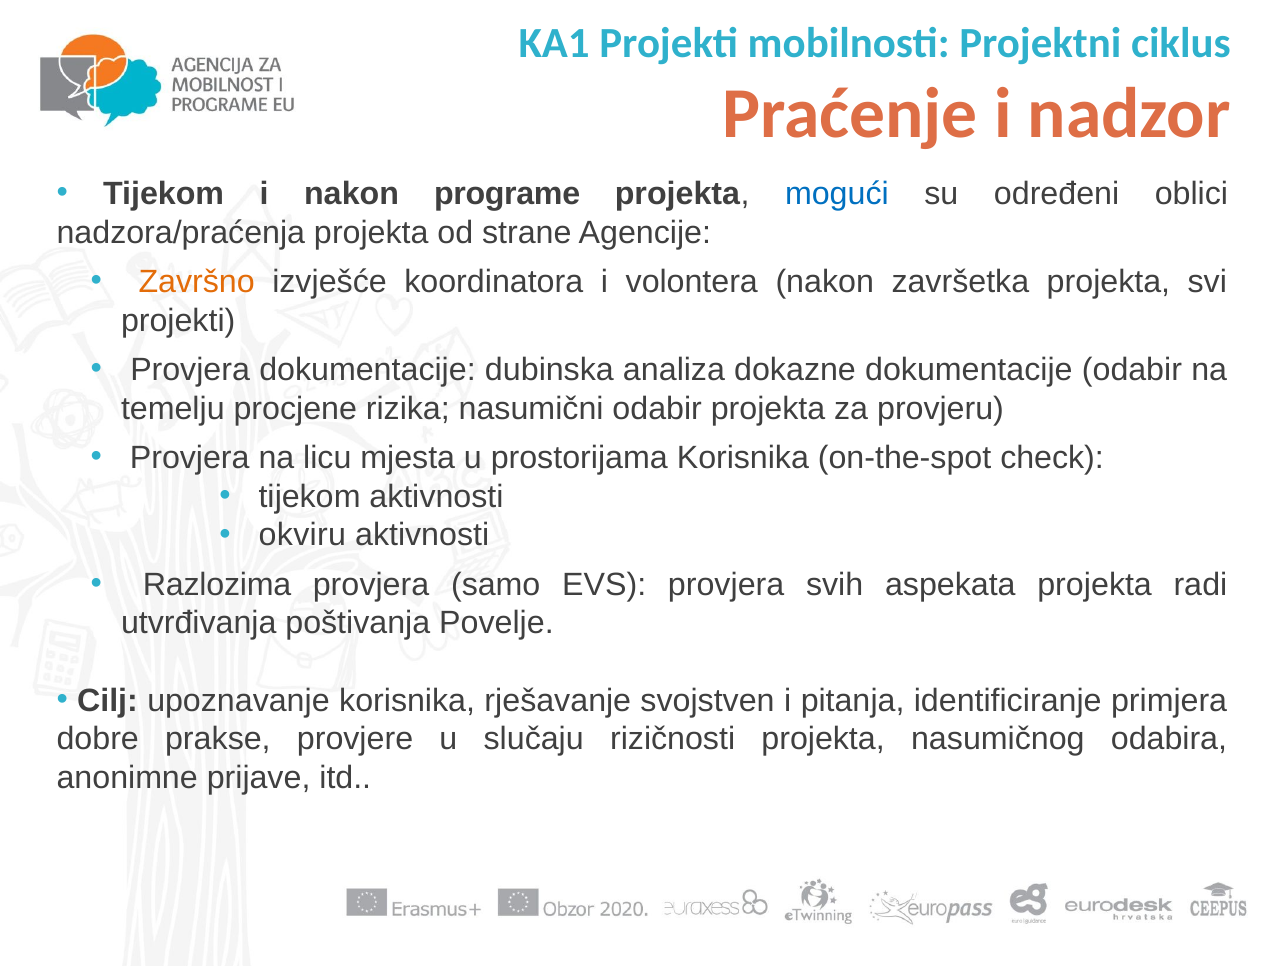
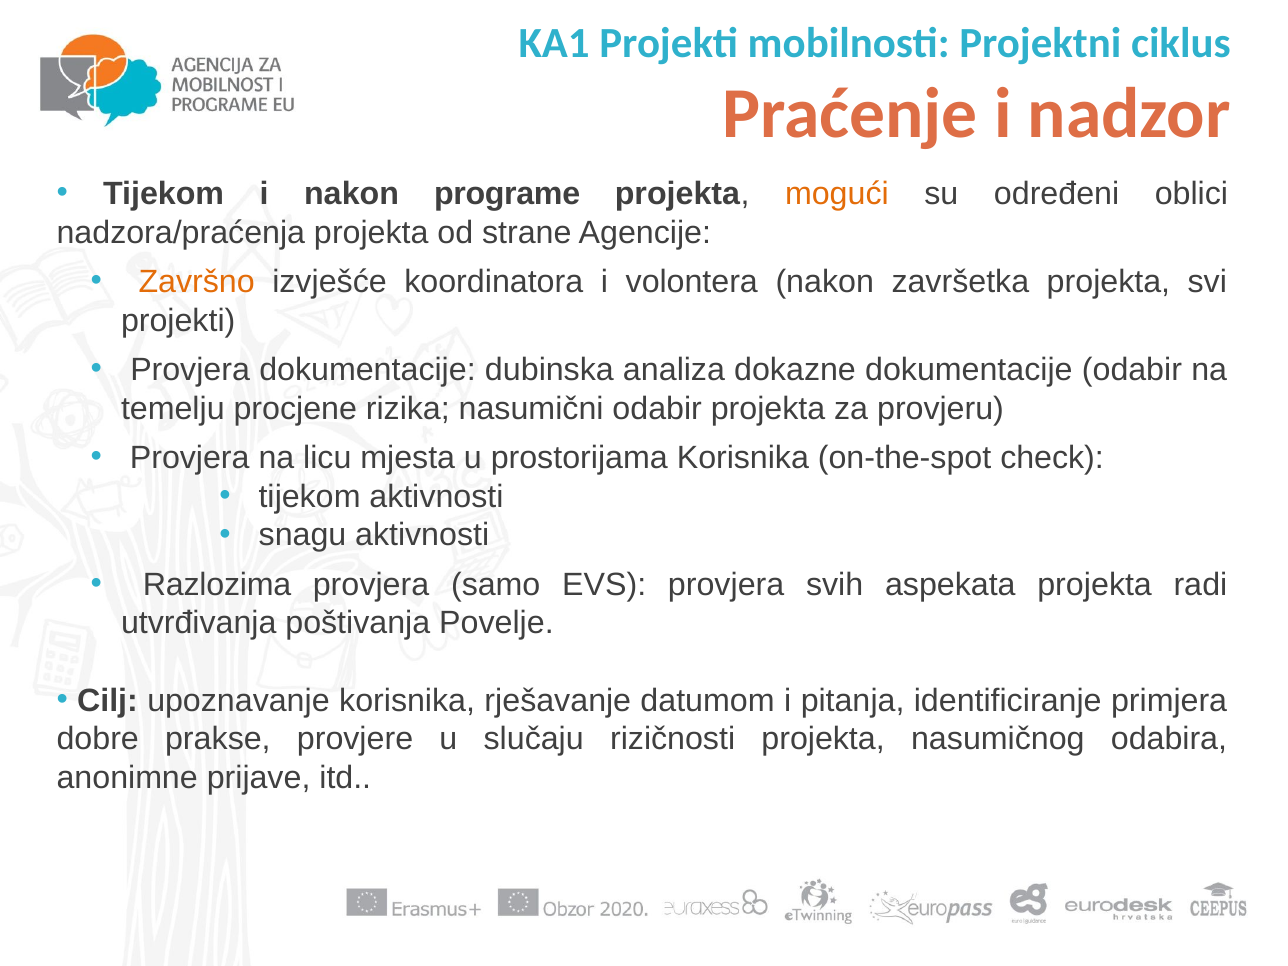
mogući colour: blue -> orange
okviru: okviru -> snagu
svojstven: svojstven -> datumom
